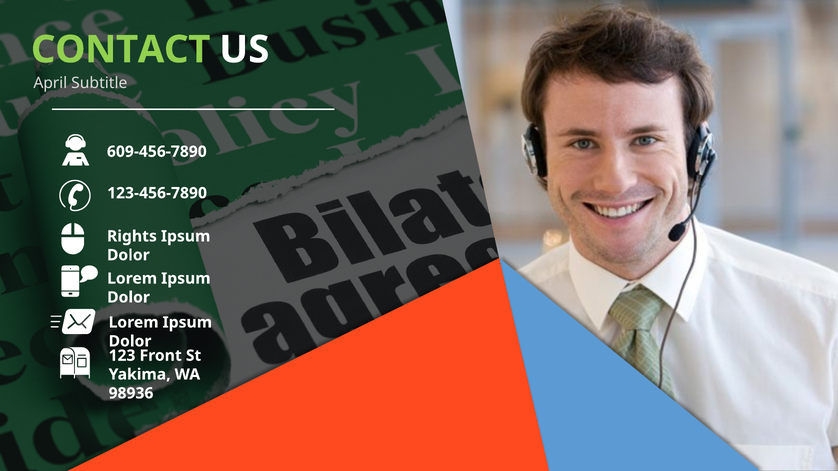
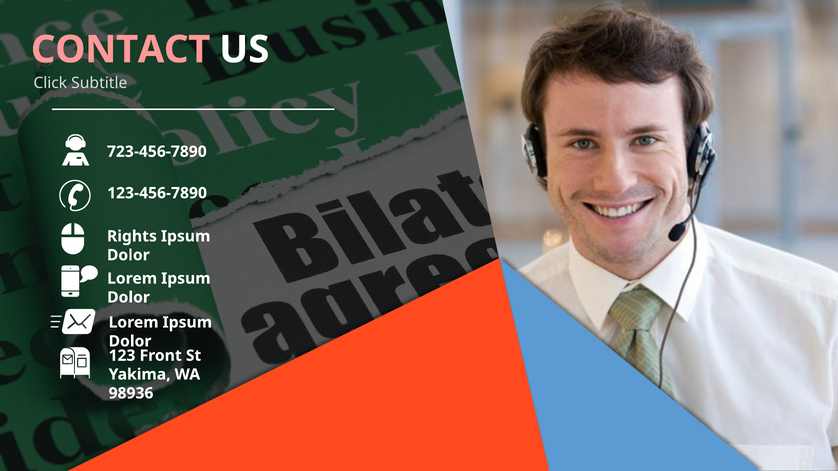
CONTACT colour: light green -> pink
April: April -> Click
609-456-7890: 609-456-7890 -> 723-456-7890
